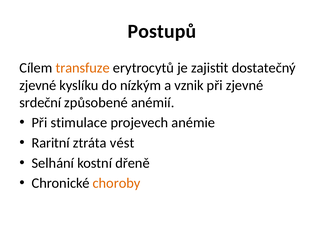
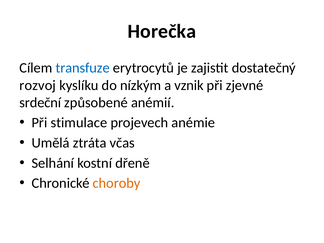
Postupů: Postupů -> Horečka
transfuze colour: orange -> blue
zjevné at (38, 85): zjevné -> rozvoj
Raritní: Raritní -> Umělá
vést: vést -> včas
